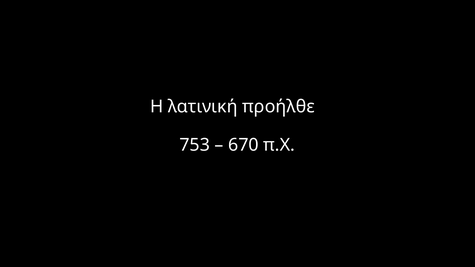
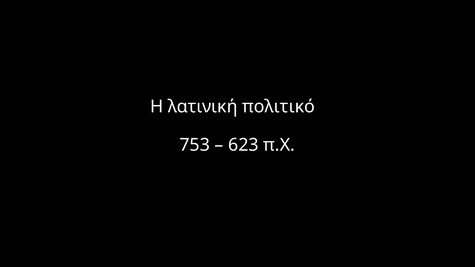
προήλθε: προήλθε -> πολιτικό
670: 670 -> 623
